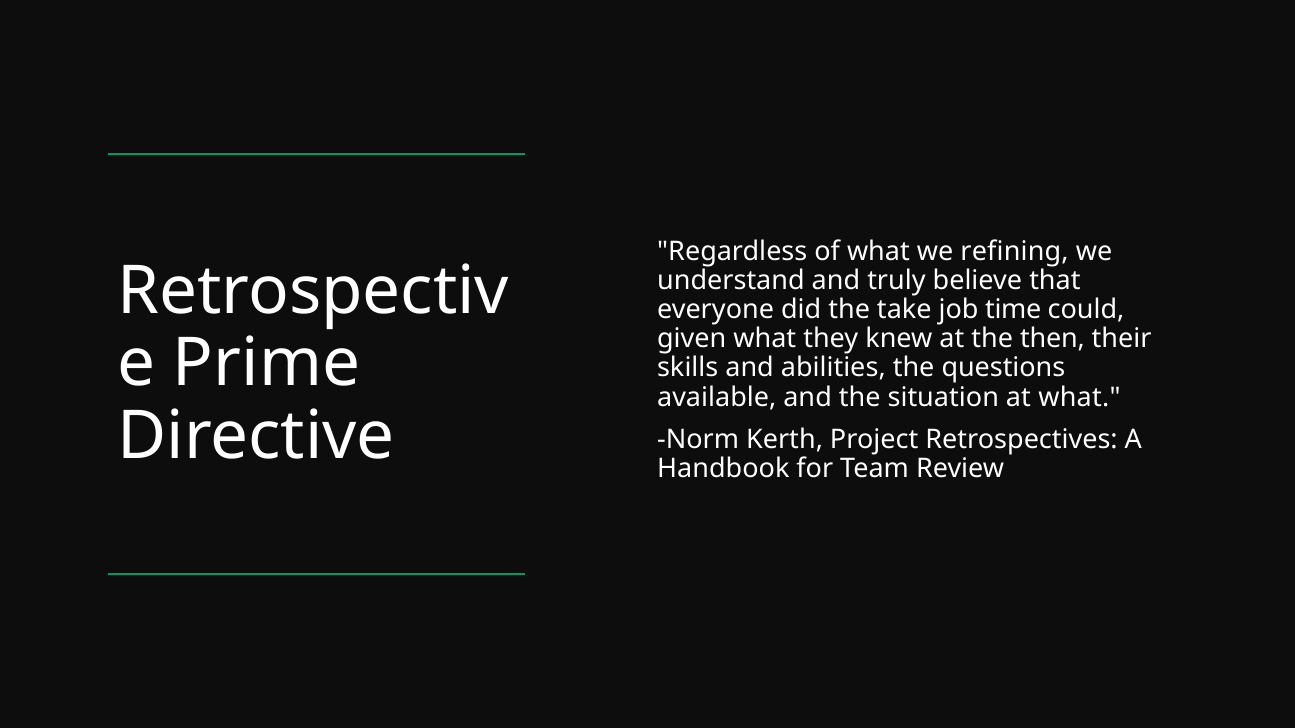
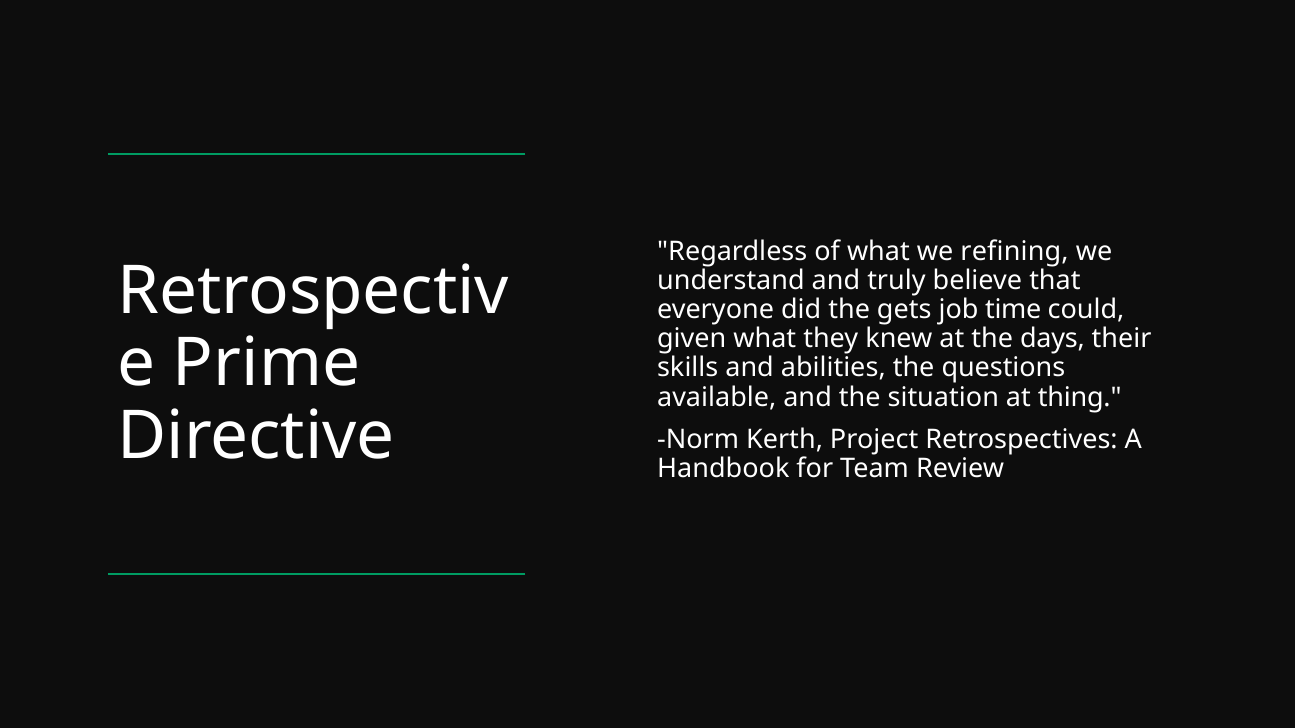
take: take -> gets
then: then -> days
at what: what -> thing
